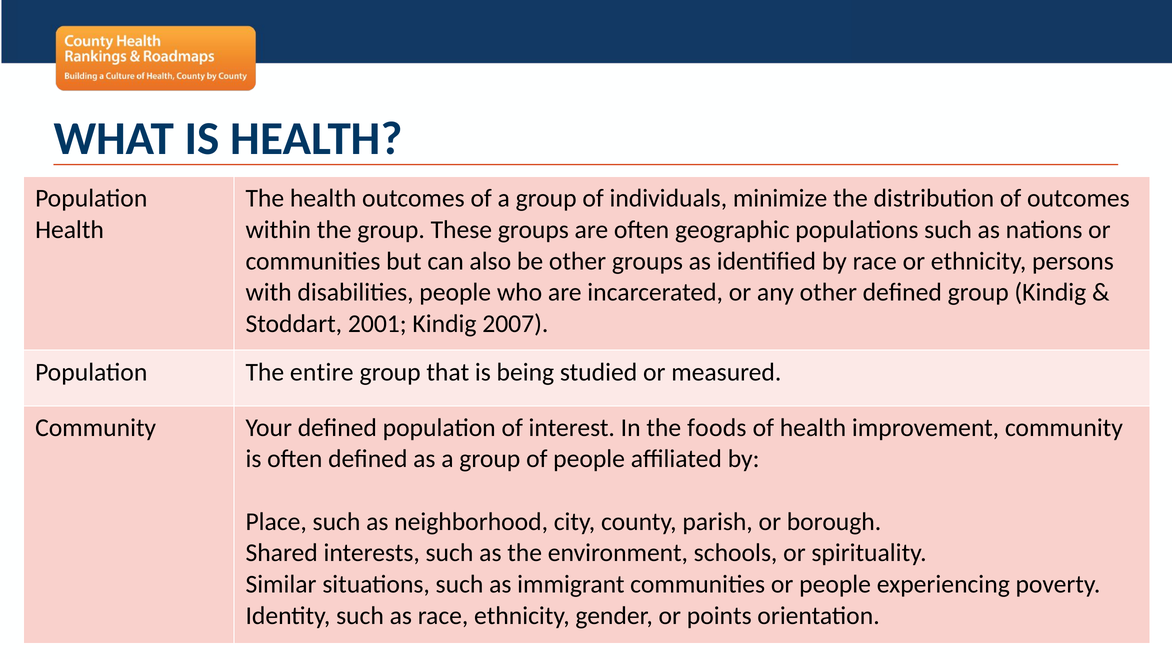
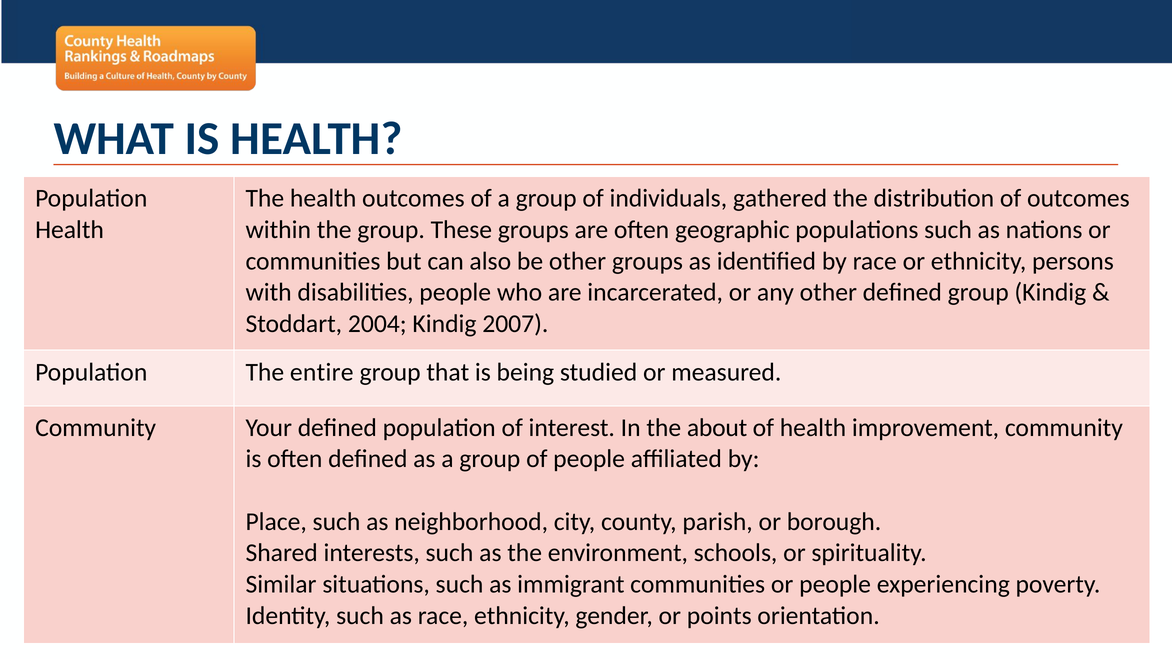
minimize: minimize -> gathered
2001: 2001 -> 2004
foods: foods -> about
